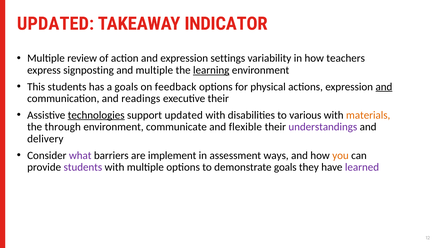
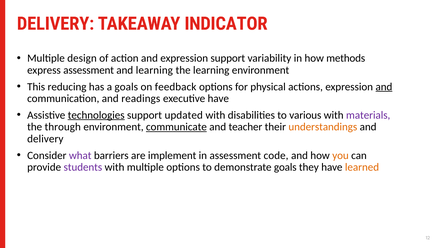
UPDATED at (55, 24): UPDATED -> DELIVERY
review: review -> design
expression settings: settings -> support
teachers: teachers -> methods
express signposting: signposting -> assessment
and multiple: multiple -> learning
learning at (211, 70) underline: present -> none
This students: students -> reducing
executive their: their -> have
materials colour: orange -> purple
communicate underline: none -> present
flexible: flexible -> teacher
understandings colour: purple -> orange
ways: ways -> code
learned colour: purple -> orange
